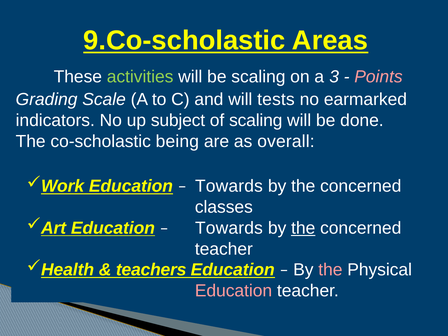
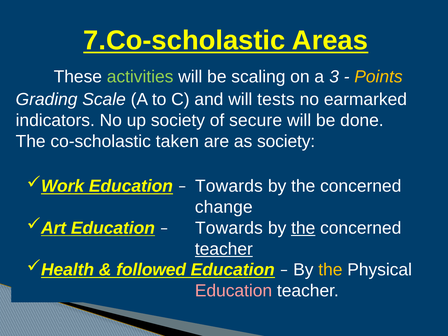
9.Co-scholastic: 9.Co-scholastic -> 7.Co-scholastic
Points colour: pink -> yellow
up subject: subject -> society
of scaling: scaling -> secure
being: being -> taken
as overall: overall -> society
classes: classes -> change
teacher at (224, 249) underline: none -> present
teachers: teachers -> followed
the at (330, 270) colour: pink -> yellow
